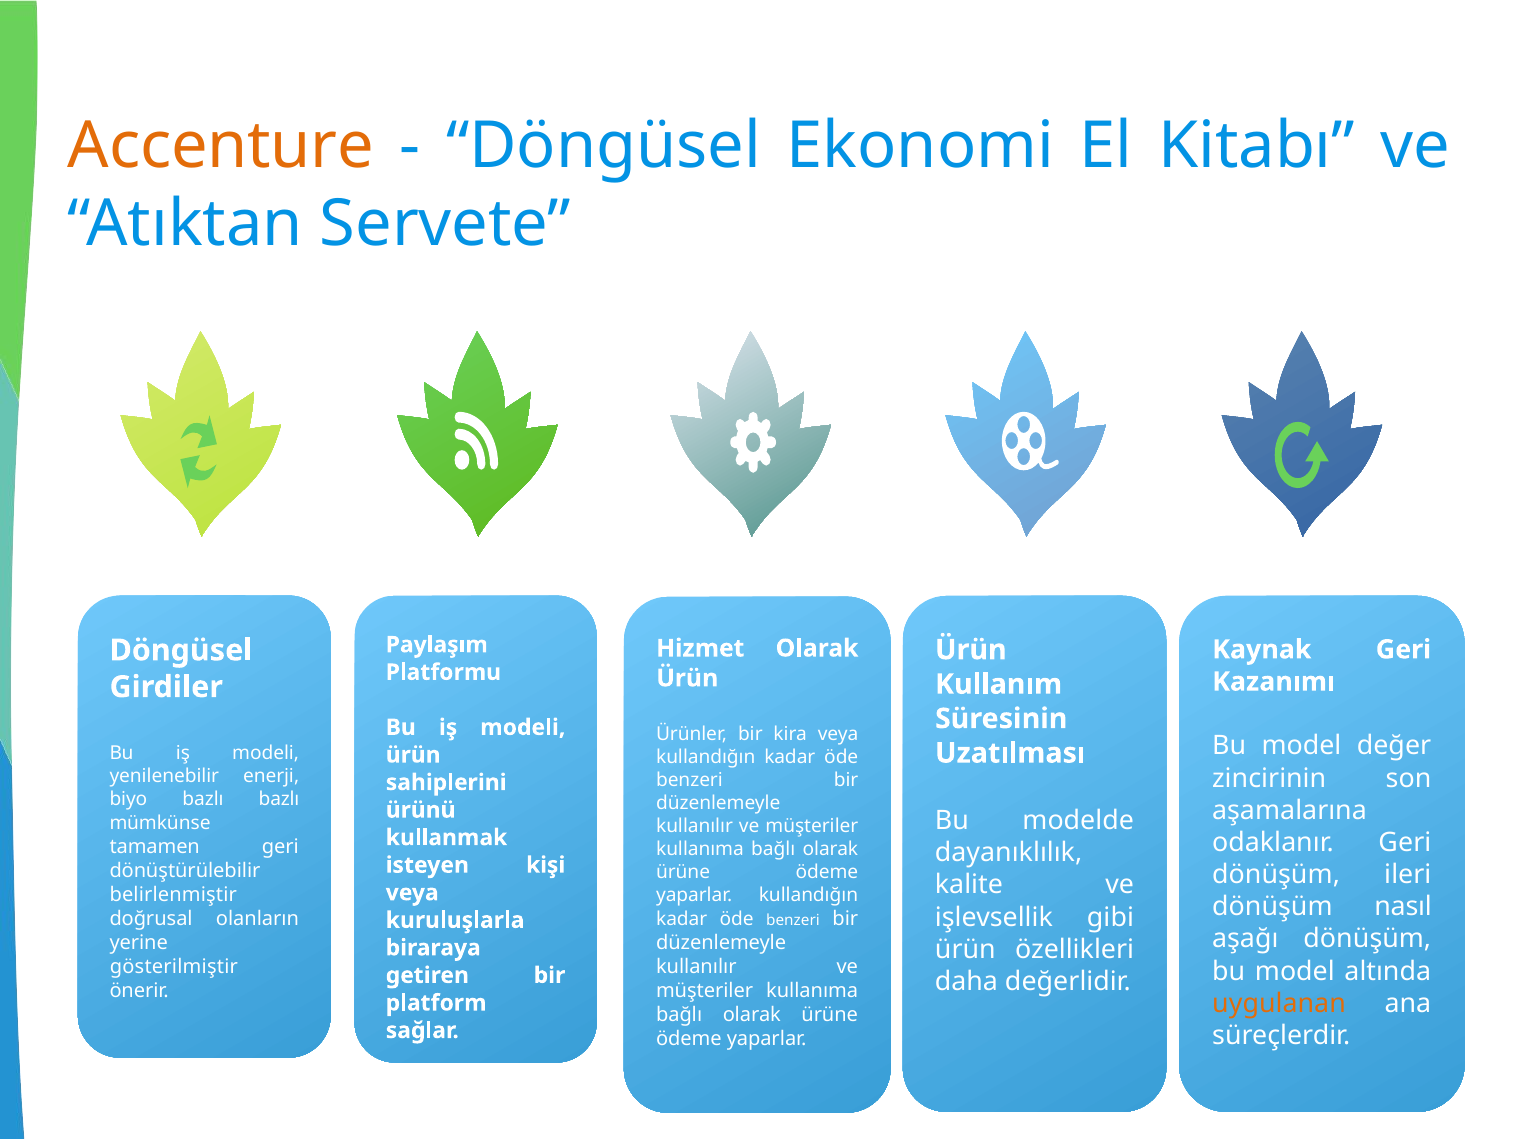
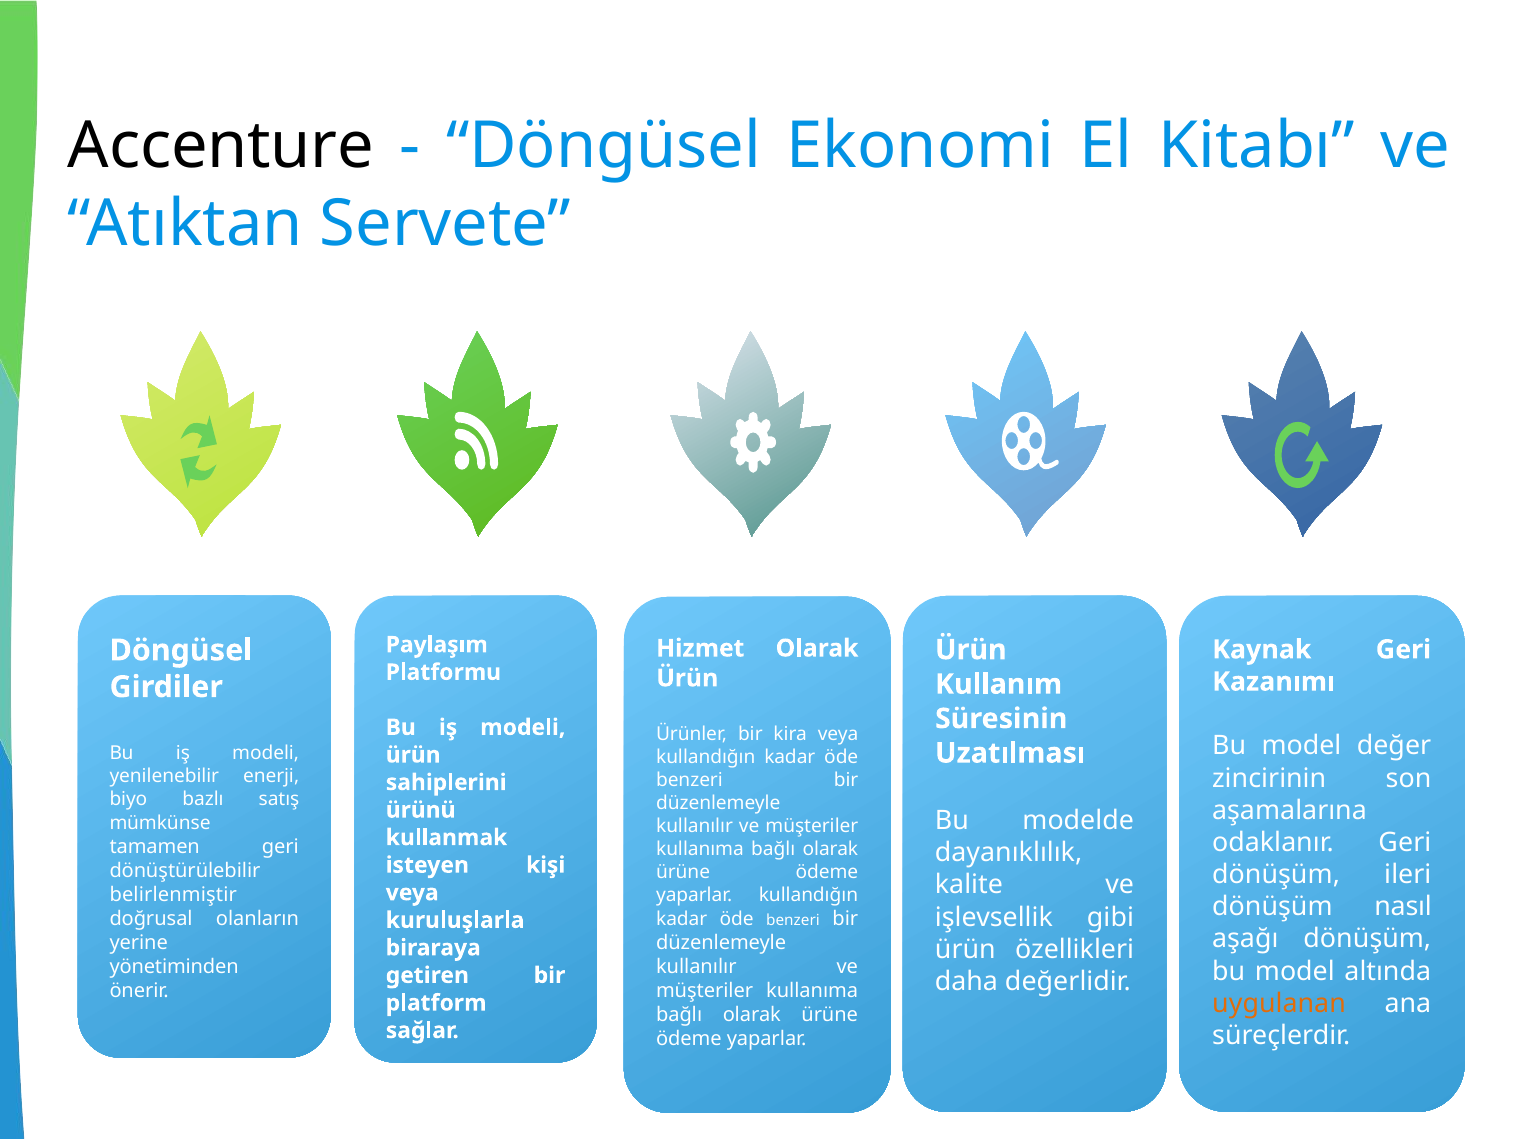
Accenture colour: orange -> black
bazlı bazlı: bazlı -> satış
gösterilmiştir: gösterilmiştir -> yönetiminden
